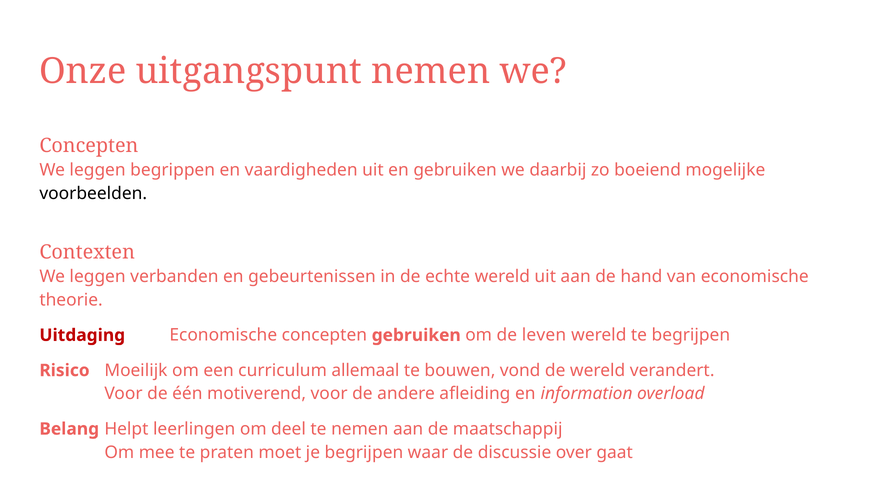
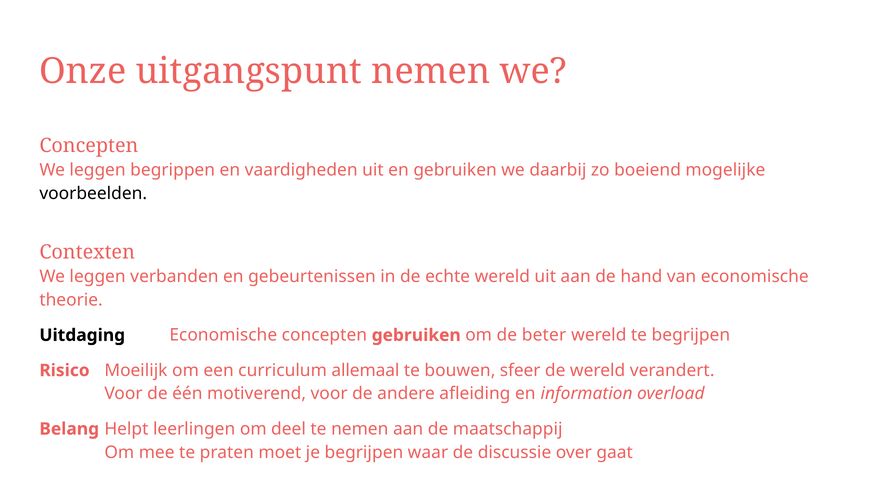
Uitdaging colour: red -> black
leven: leven -> beter
vond: vond -> sfeer
